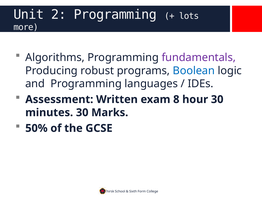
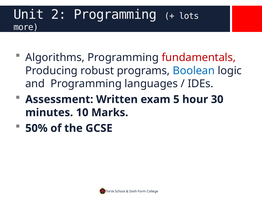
fundamentals colour: purple -> red
8: 8 -> 5
minutes 30: 30 -> 10
